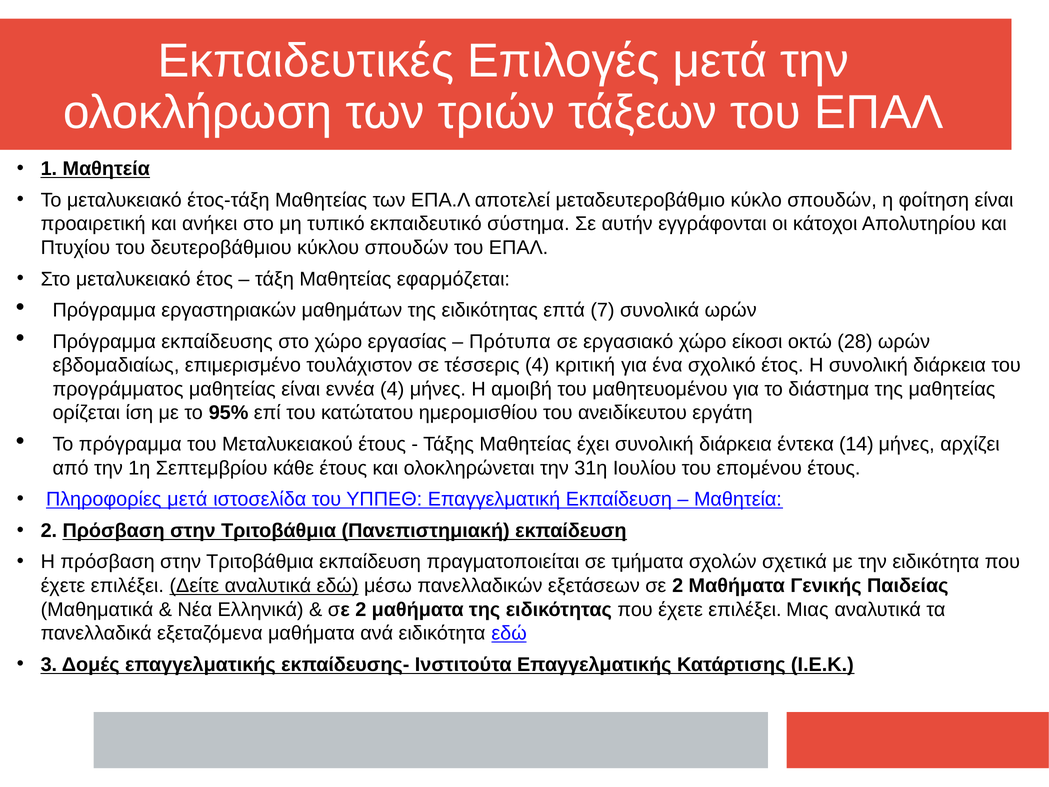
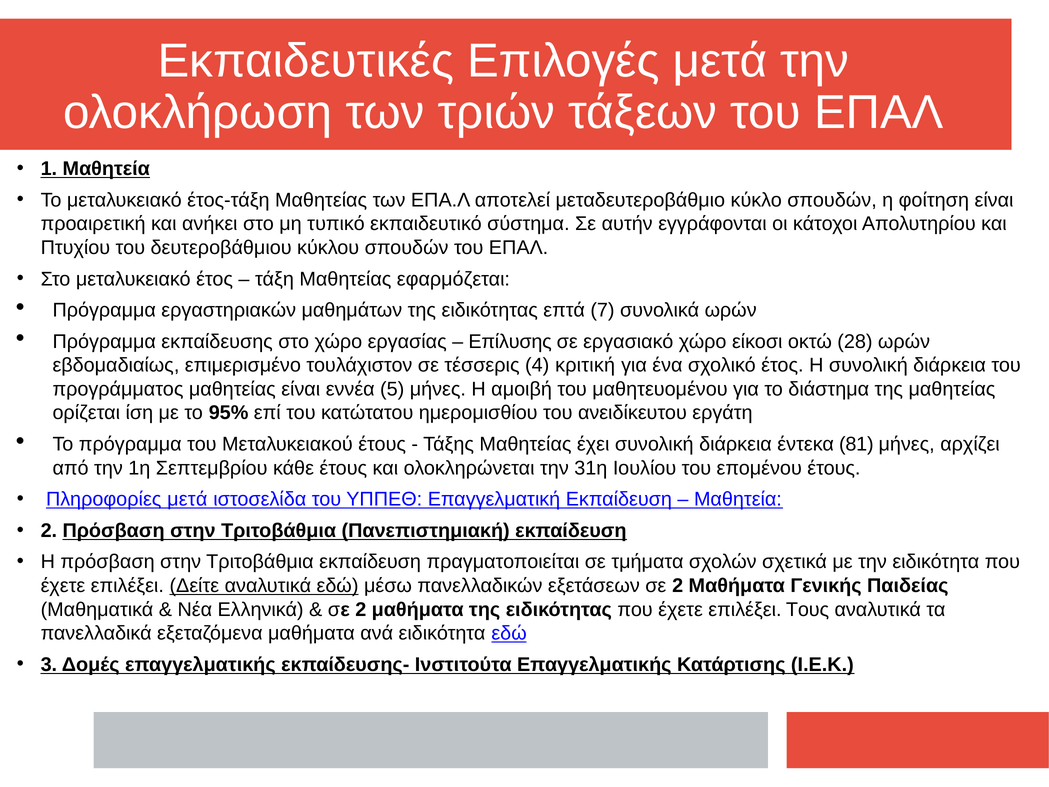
Πρότυπα: Πρότυπα -> Επίλυσης
εννέα 4: 4 -> 5
14: 14 -> 81
Μιας: Μιας -> Τους
